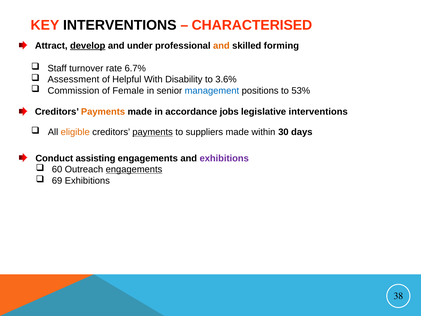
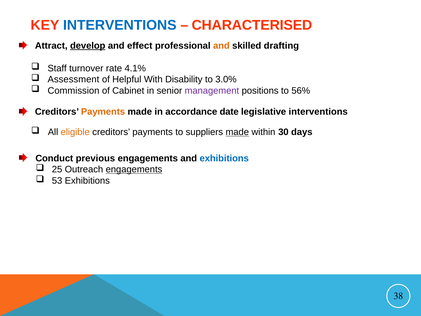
INTERVENTIONS at (120, 25) colour: black -> blue
under: under -> effect
forming: forming -> drafting
6.7%: 6.7% -> 4.1%
3.6%: 3.6% -> 3.0%
Female: Female -> Cabinet
management colour: blue -> purple
53%: 53% -> 56%
jobs: jobs -> date
payments at (153, 132) underline: present -> none
made at (237, 132) underline: none -> present
assisting: assisting -> previous
exhibitions at (224, 158) colour: purple -> blue
60: 60 -> 25
69: 69 -> 53
